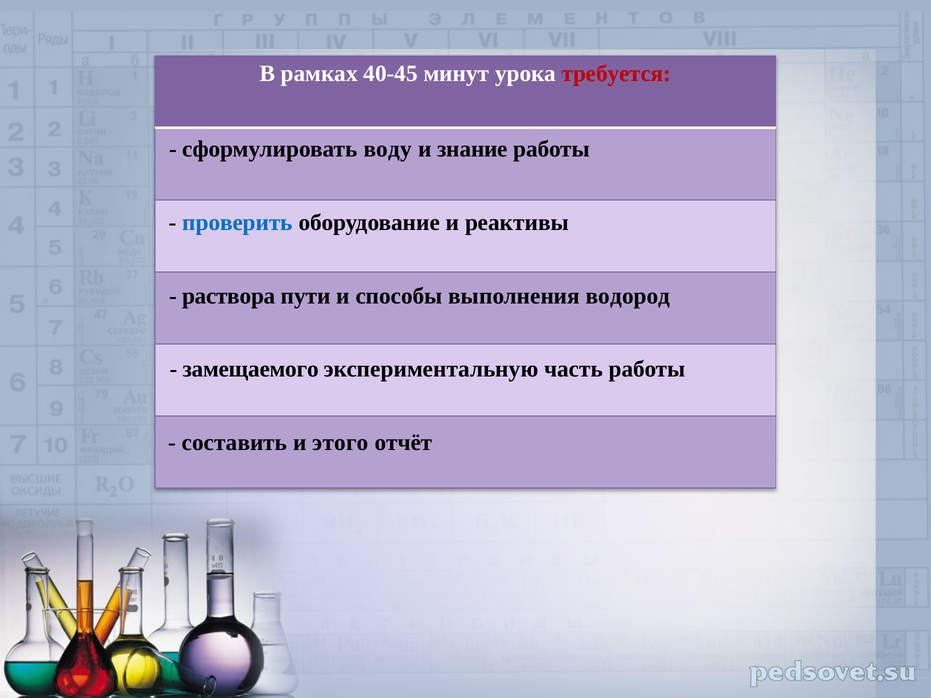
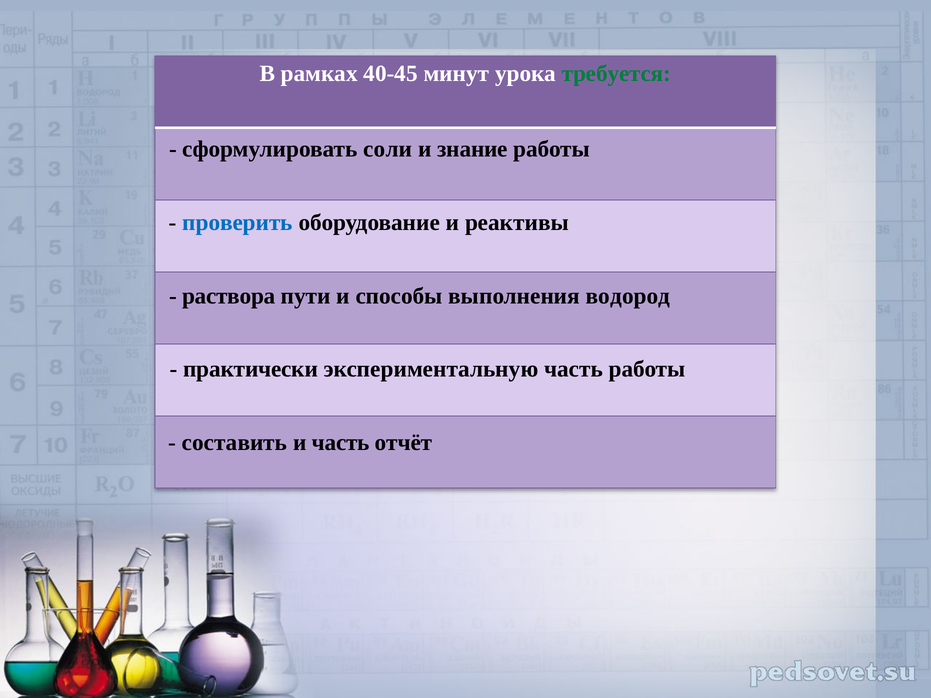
требуется colour: red -> green
воду: воду -> соли
замещаемого: замещаемого -> практически
и этого: этого -> часть
